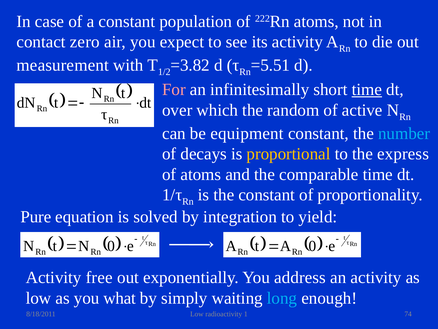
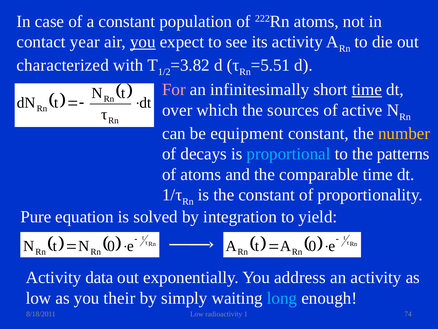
zero: zero -> year
you at (143, 42) underline: none -> present
measurement: measurement -> characterized
random: random -> sources
number colour: light blue -> yellow
proportional colour: yellow -> light blue
express: express -> patterns
free: free -> data
what: what -> their
